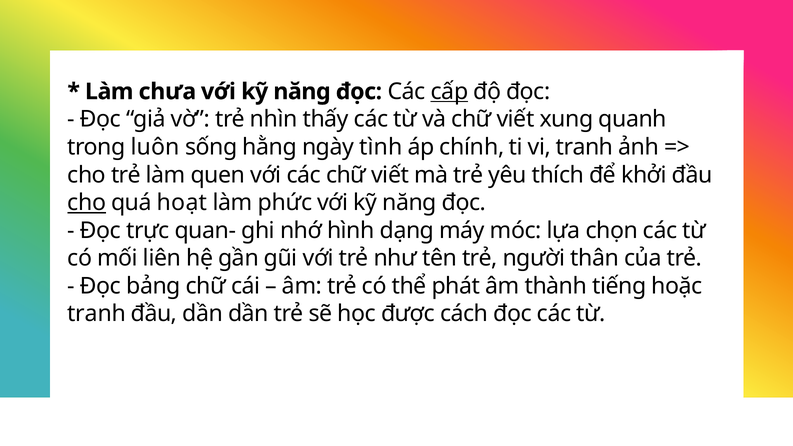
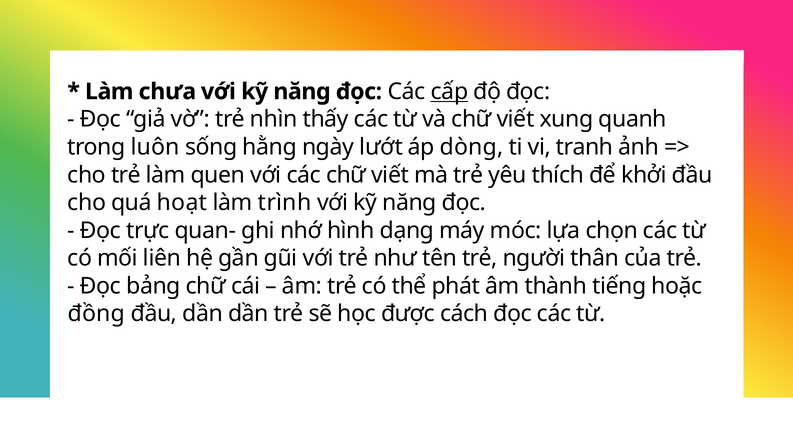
tình: tình -> lướt
chính: chính -> dòng
cho at (87, 203) underline: present -> none
phức: phức -> trình
tranh at (97, 314): tranh -> đồng
